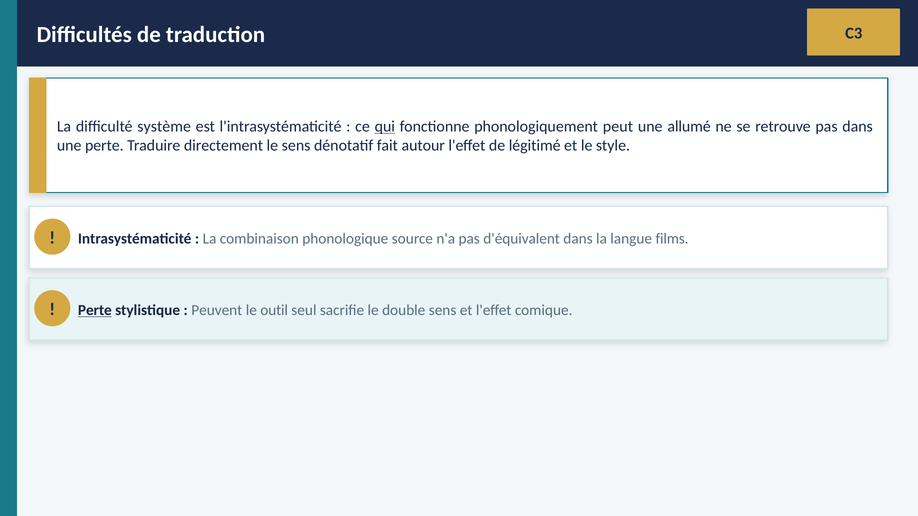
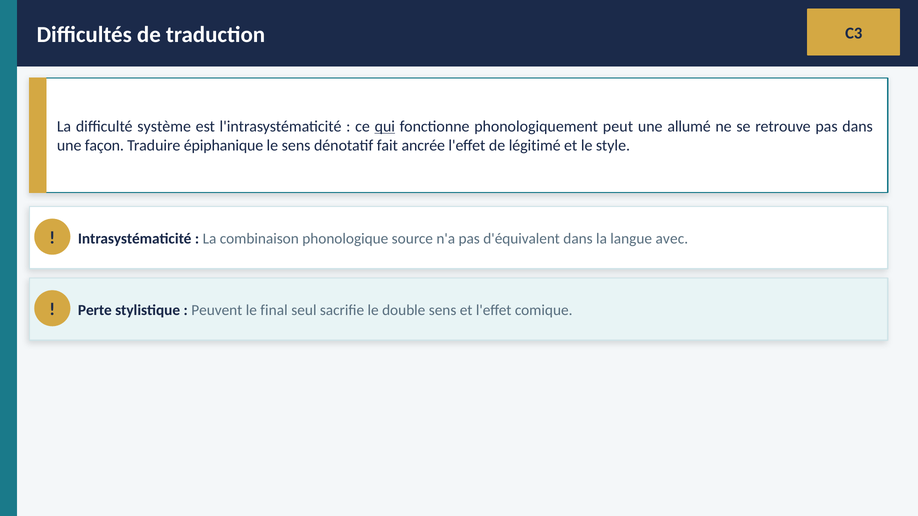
une perte: perte -> façon
directement: directement -> épiphanique
autour: autour -> ancrée
films: films -> avec
Perte at (95, 310) underline: present -> none
outil: outil -> final
